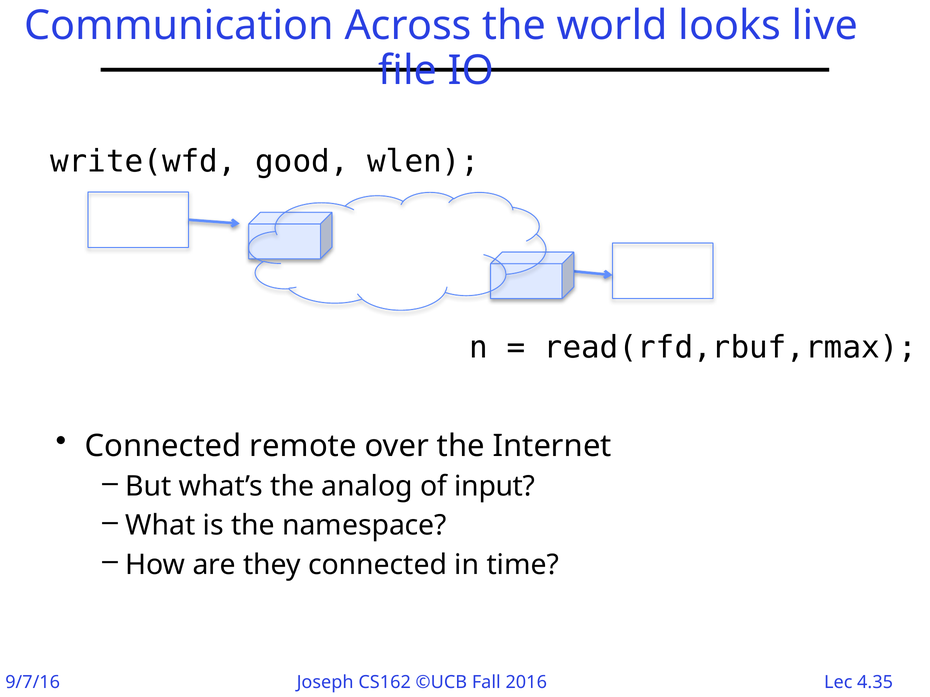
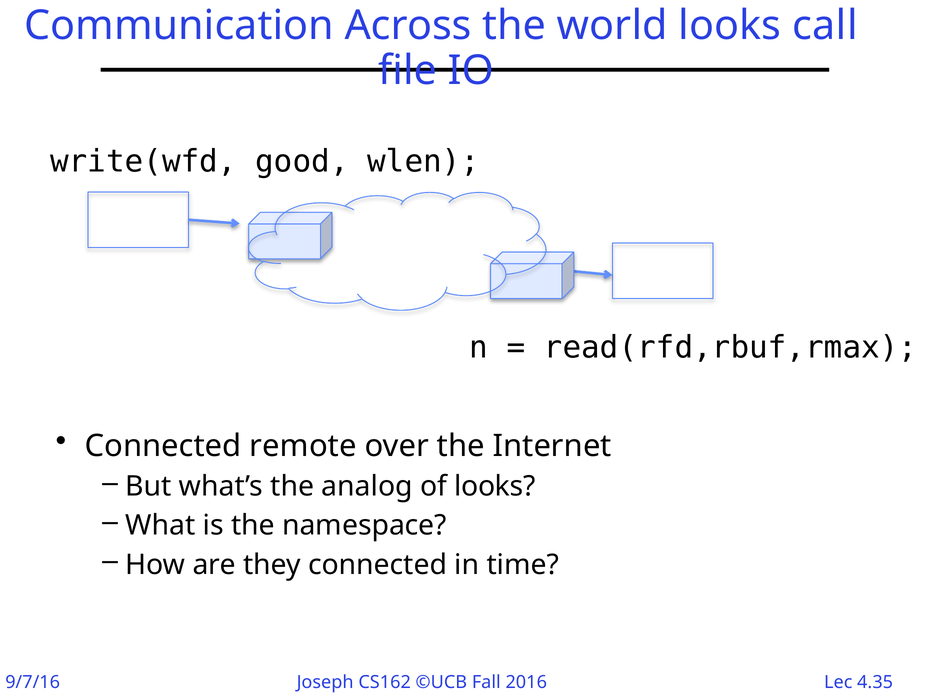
live: live -> call
of input: input -> looks
